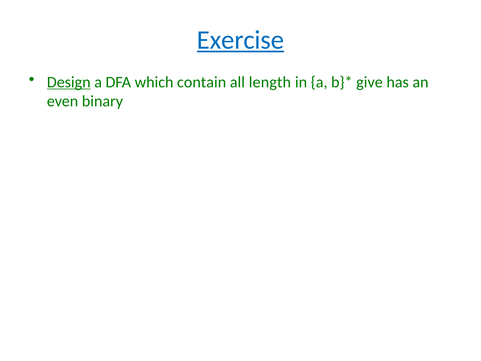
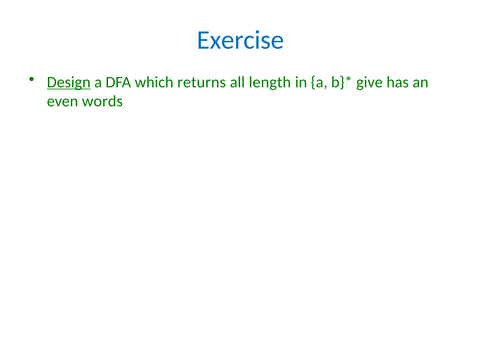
Exercise underline: present -> none
contain: contain -> returns
binary: binary -> words
